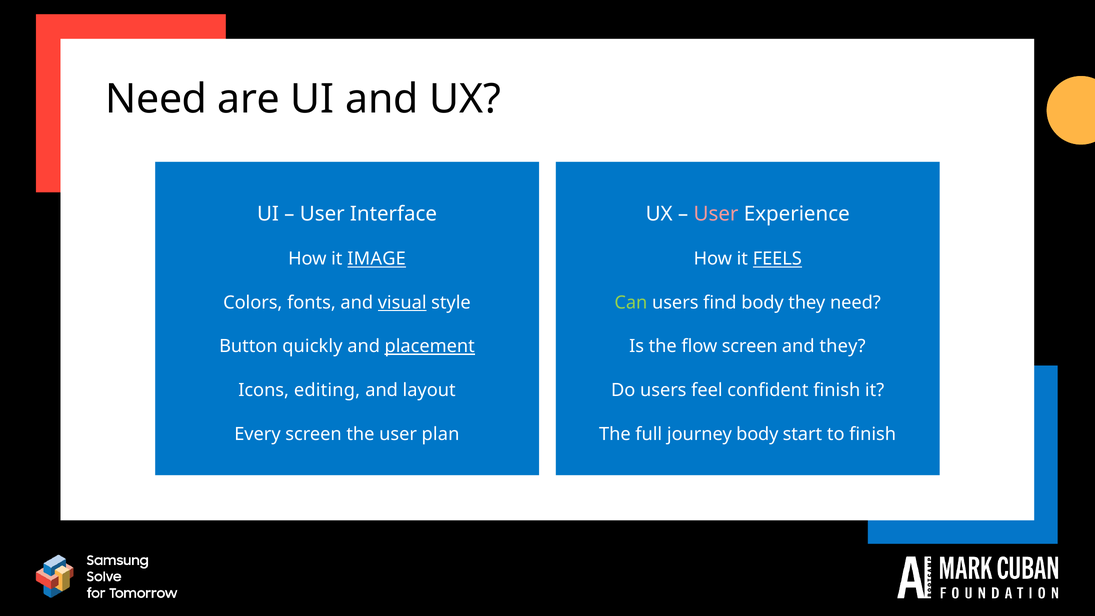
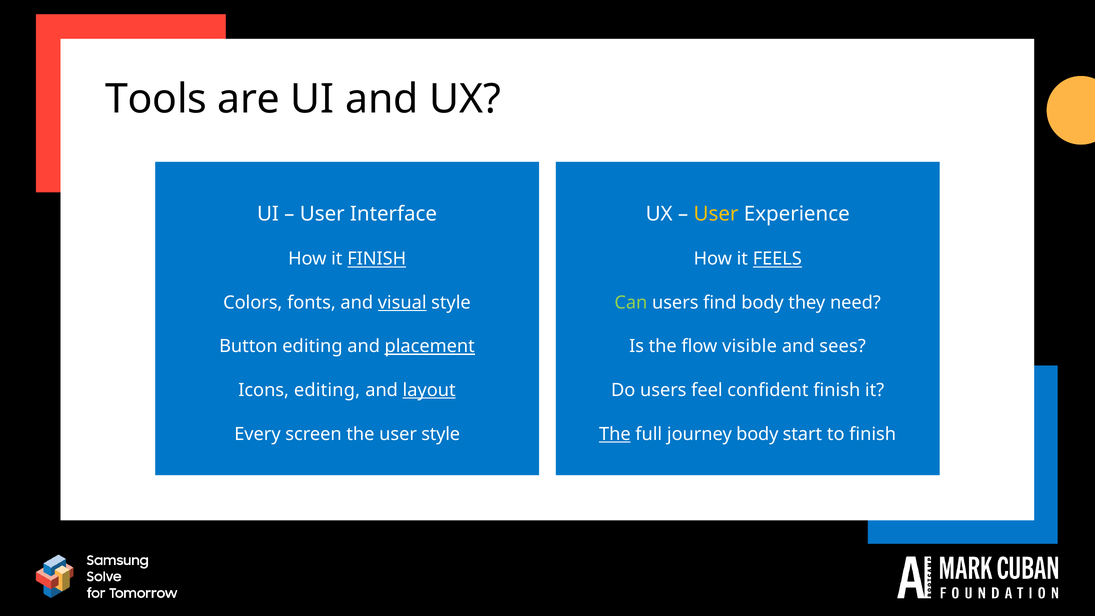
Need at (156, 99): Need -> Tools
User at (716, 214) colour: pink -> yellow
it IMAGE: IMAGE -> FINISH
Button quickly: quickly -> editing
flow screen: screen -> visible
and they: they -> sees
layout underline: none -> present
user plan: plan -> style
The at (615, 434) underline: none -> present
